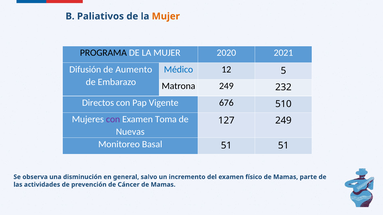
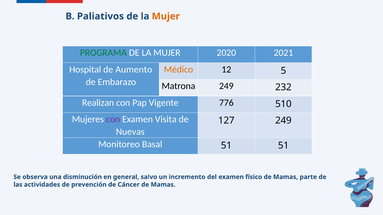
PROGRAMA colour: black -> green
Difusión: Difusión -> Hospital
Médico colour: blue -> orange
Directos: Directos -> Realizan
676: 676 -> 776
Toma: Toma -> Visita
